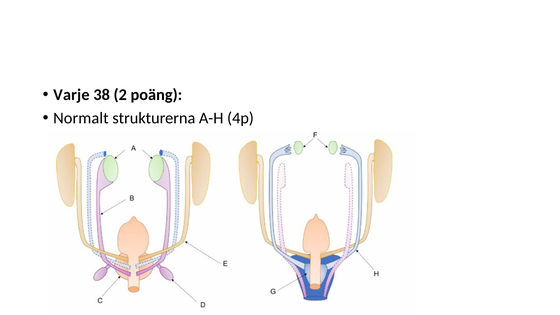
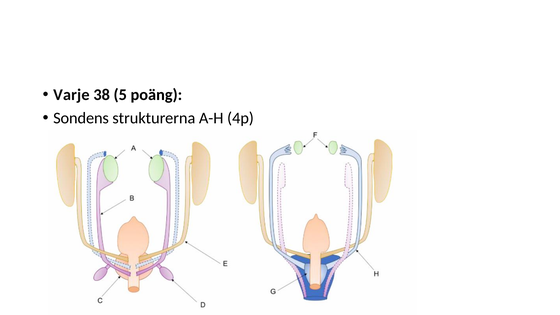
2: 2 -> 5
Normalt: Normalt -> Sondens
